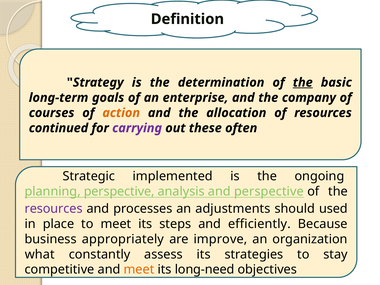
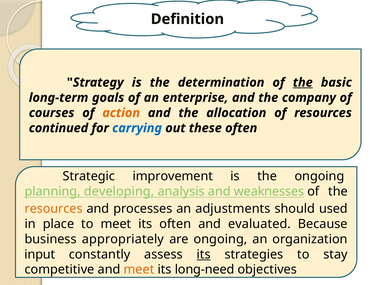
carrying colour: purple -> blue
implemented: implemented -> improvement
planning perspective: perspective -> developing
and perspective: perspective -> weaknesses
resources at (54, 209) colour: purple -> orange
its steps: steps -> often
efficiently: efficiently -> evaluated
are improve: improve -> ongoing
what: what -> input
its at (204, 254) underline: none -> present
